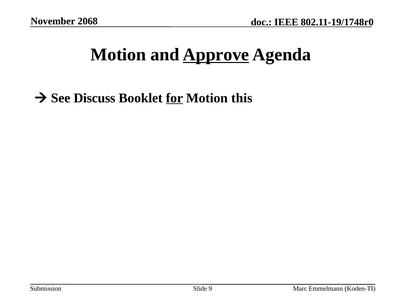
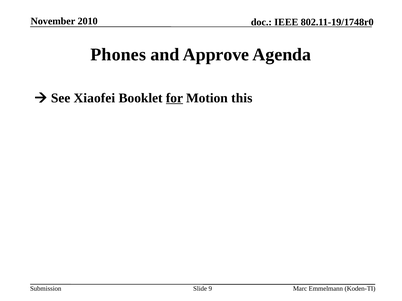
2068: 2068 -> 2010
Motion at (118, 55): Motion -> Phones
Approve underline: present -> none
Discuss: Discuss -> Xiaofei
